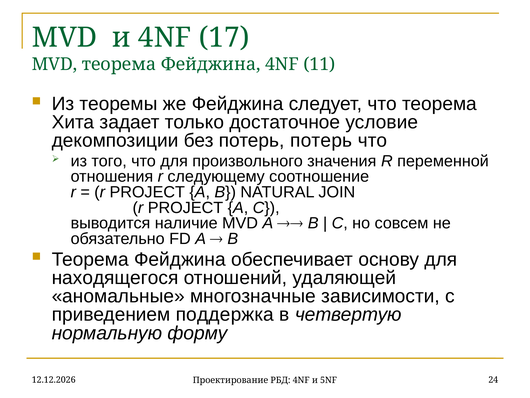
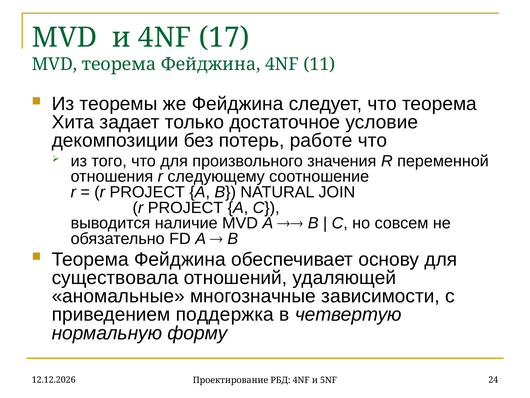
потерь потерь: потерь -> работе
находящегося: находящегося -> существовала
